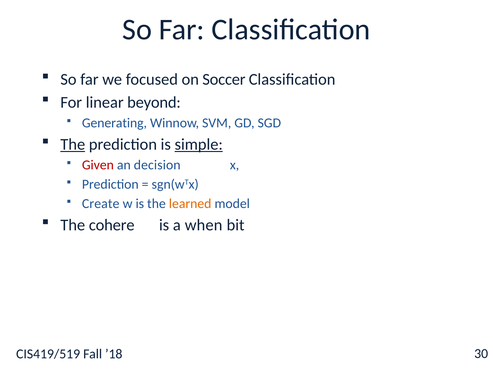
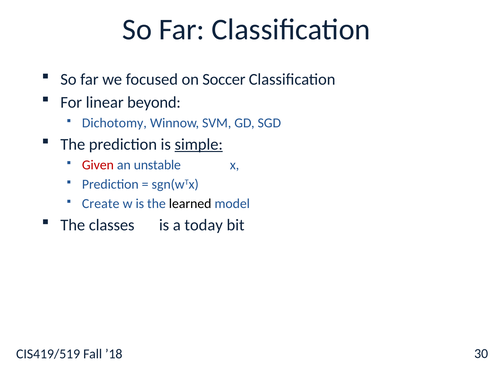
Generating: Generating -> Dichotomy
The at (73, 144) underline: present -> none
decision: decision -> unstable
learned colour: orange -> black
cohere: cohere -> classes
when: when -> today
